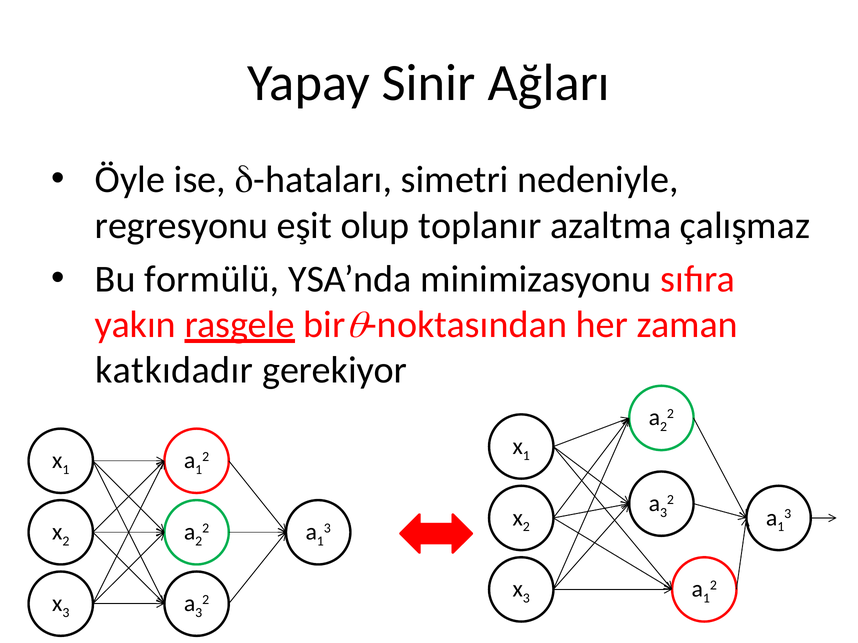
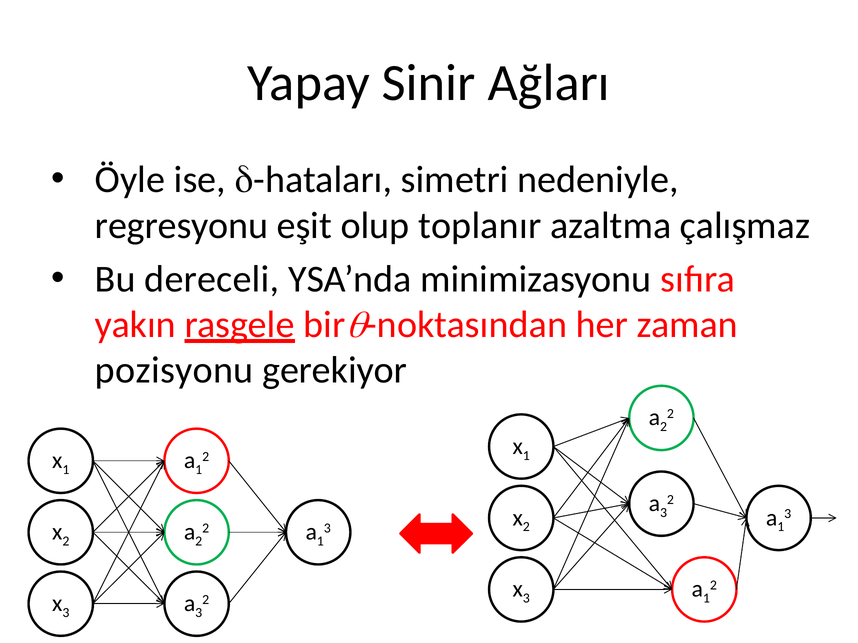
formülü: formülü -> dereceli
katkıdadır: katkıdadır -> pozisyonu
